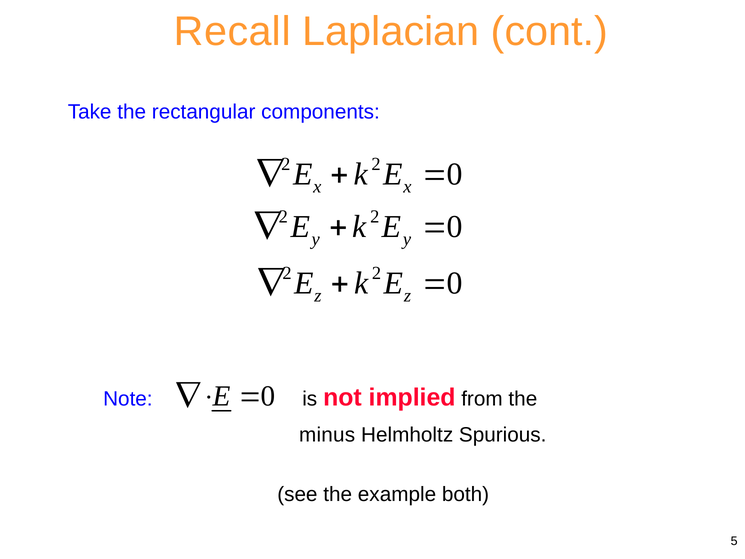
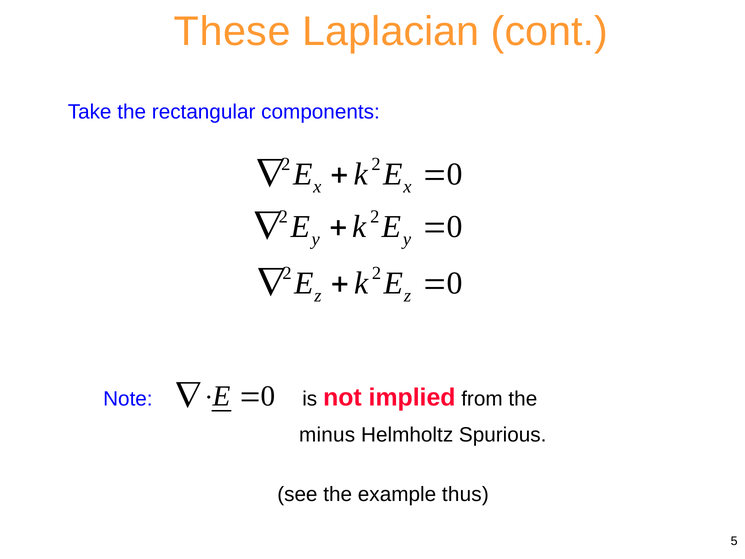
Recall: Recall -> These
both: both -> thus
